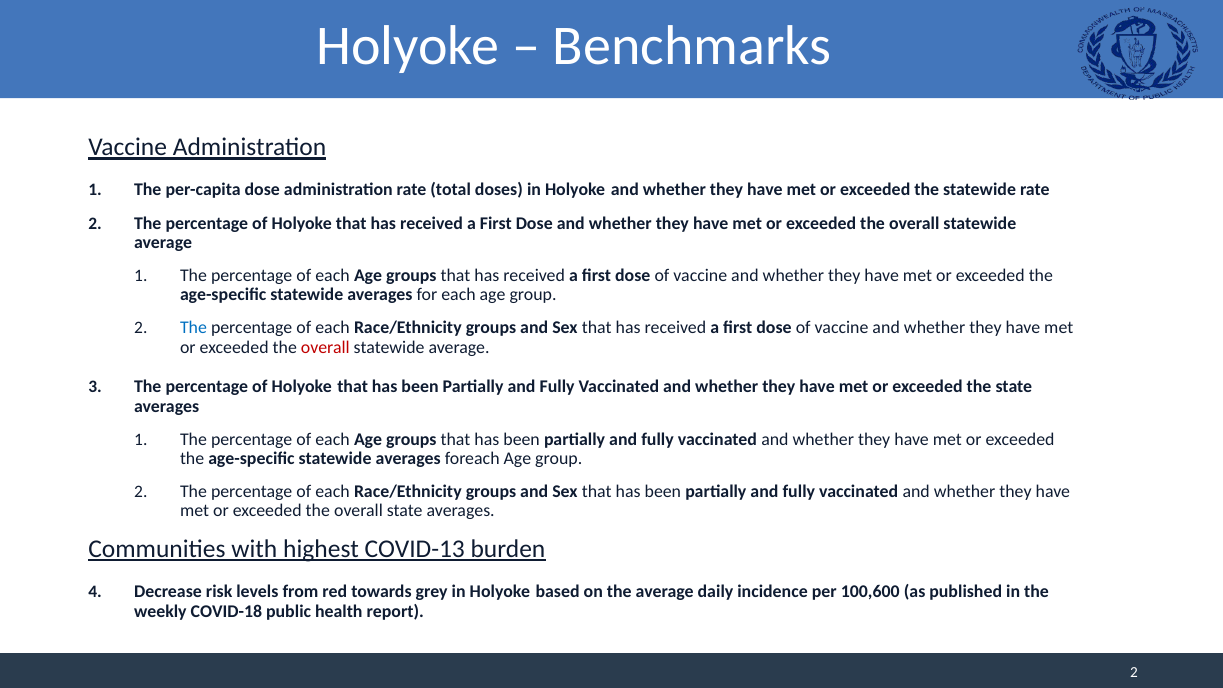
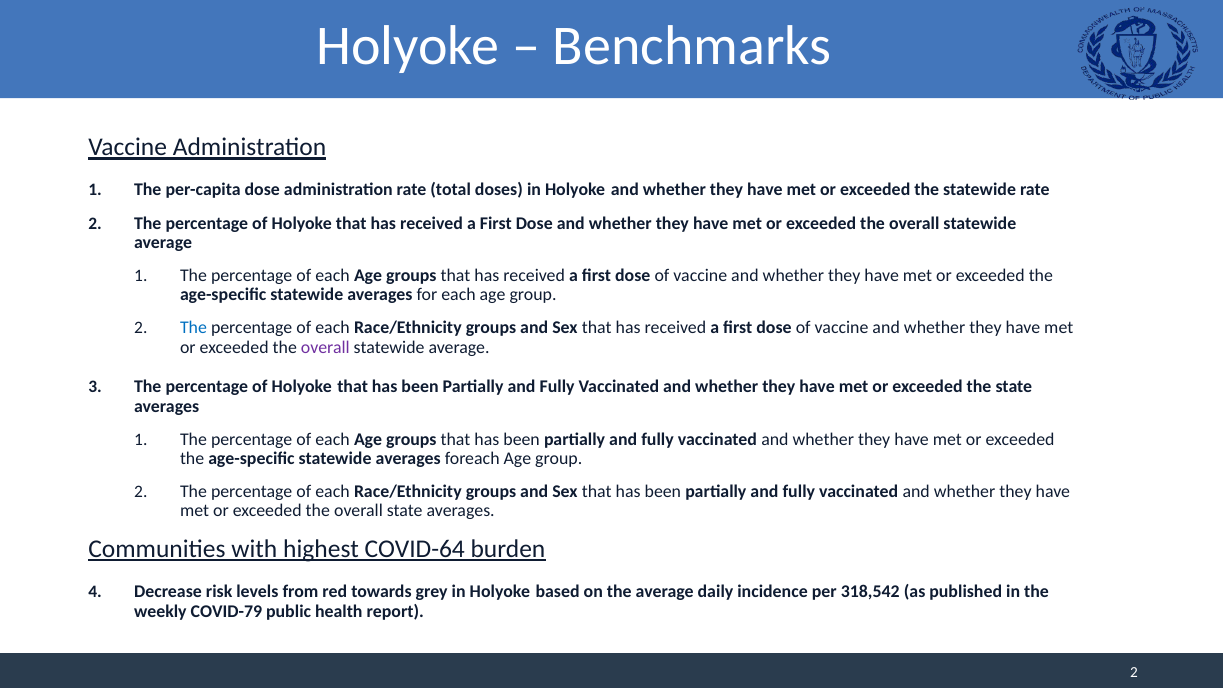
overall at (325, 347) colour: red -> purple
COVID-13: COVID-13 -> COVID-64
100,600: 100,600 -> 318,542
COVID-18: COVID-18 -> COVID-79
